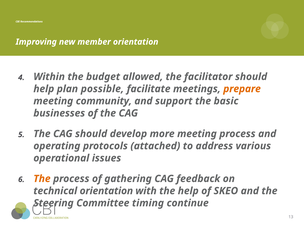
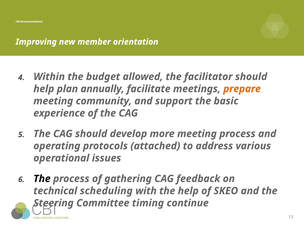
possible: possible -> annually
businesses: businesses -> experience
The at (42, 179) colour: orange -> black
technical orientation: orientation -> scheduling
